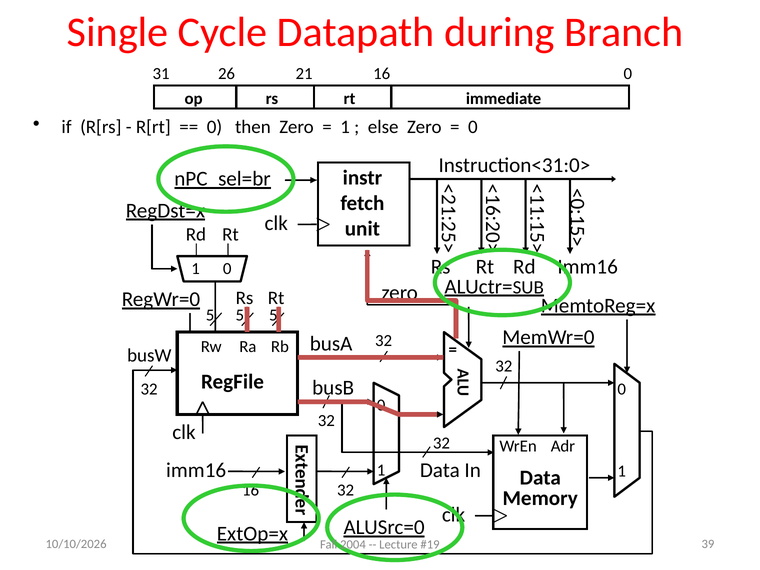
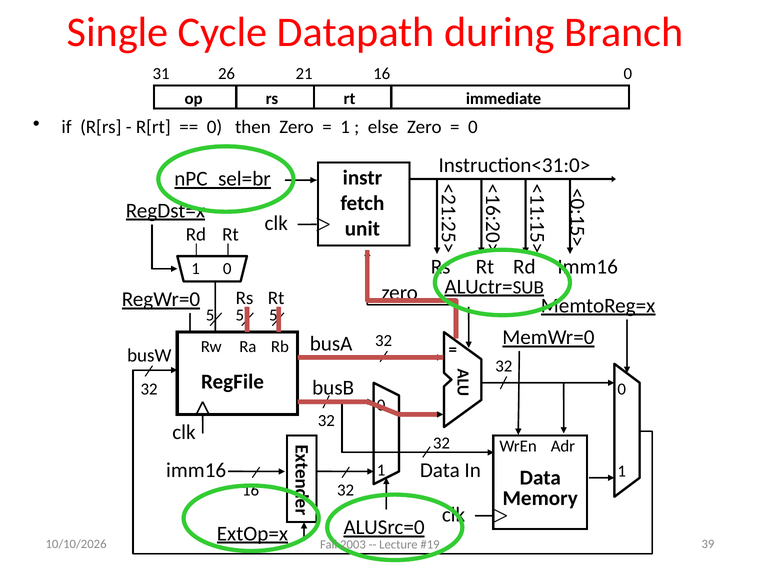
2004: 2004 -> 2003
